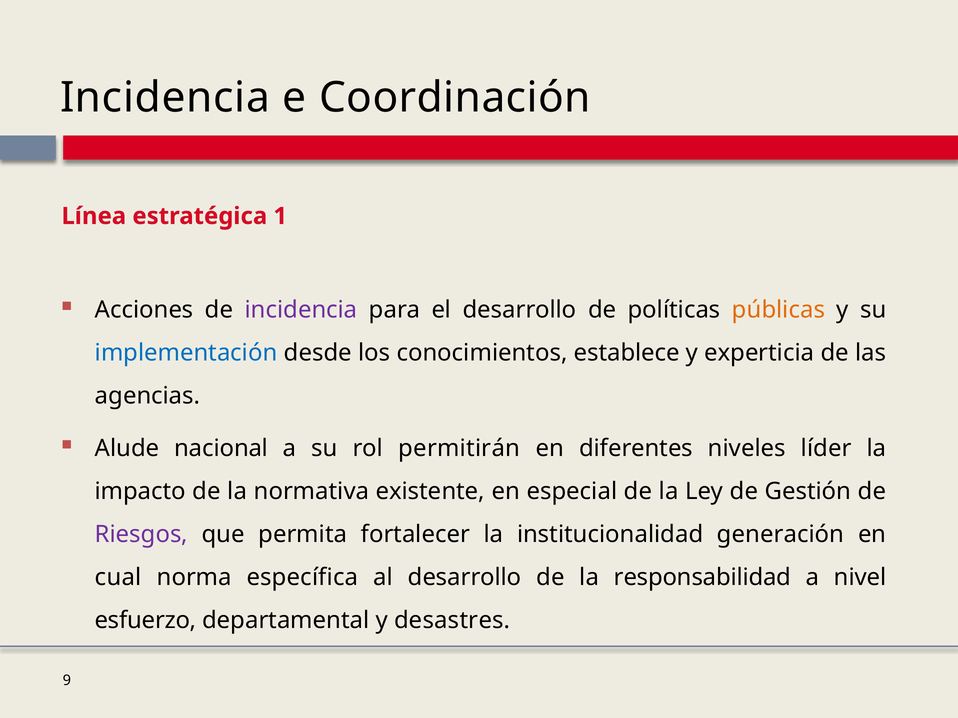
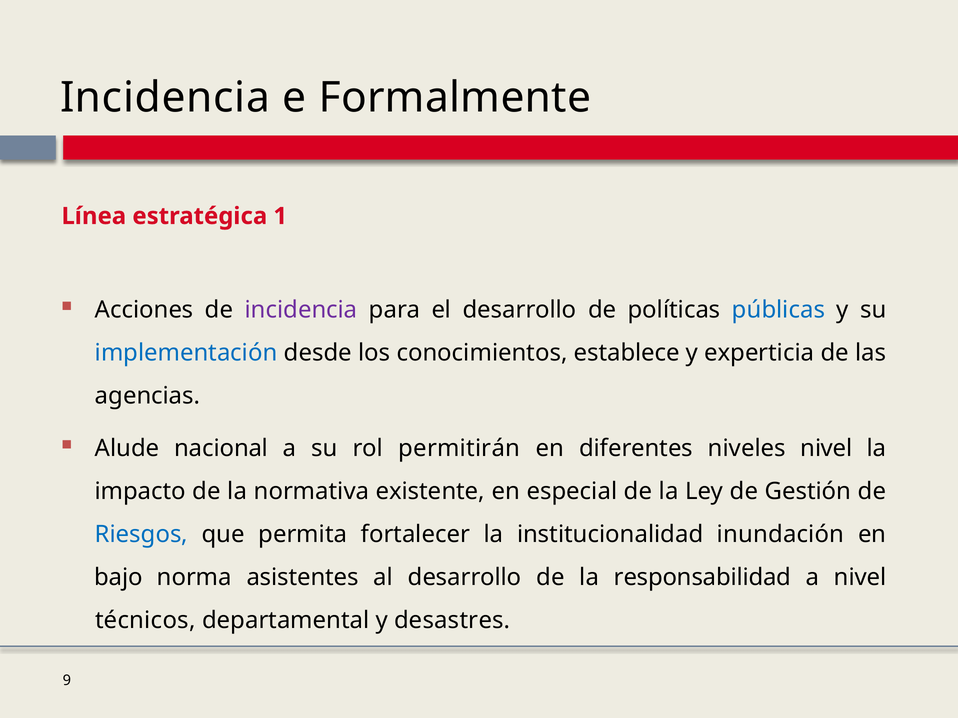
Coordinación: Coordinación -> Formalmente
públicas colour: orange -> blue
niveles líder: líder -> nivel
Riesgos colour: purple -> blue
generación: generación -> inundación
cual: cual -> bajo
específica: específica -> asistentes
esfuerzo: esfuerzo -> técnicos
